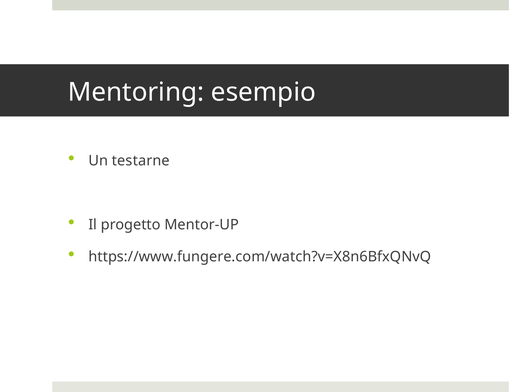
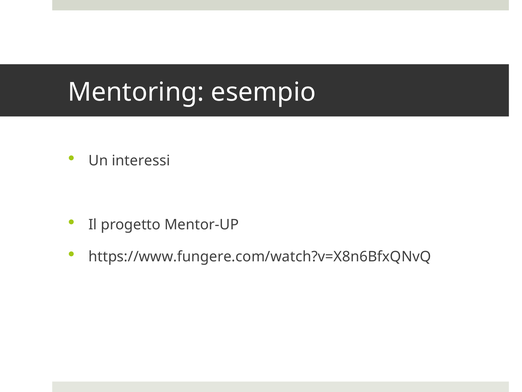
testarne: testarne -> interessi
